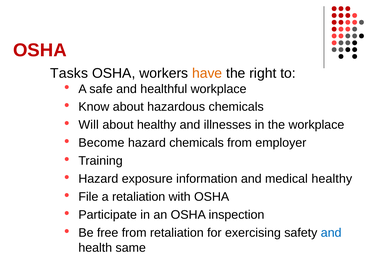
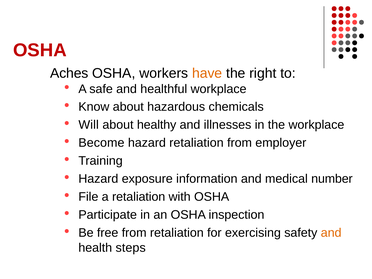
Tasks: Tasks -> Aches
hazard chemicals: chemicals -> retaliation
medical healthy: healthy -> number
and at (331, 233) colour: blue -> orange
same: same -> steps
